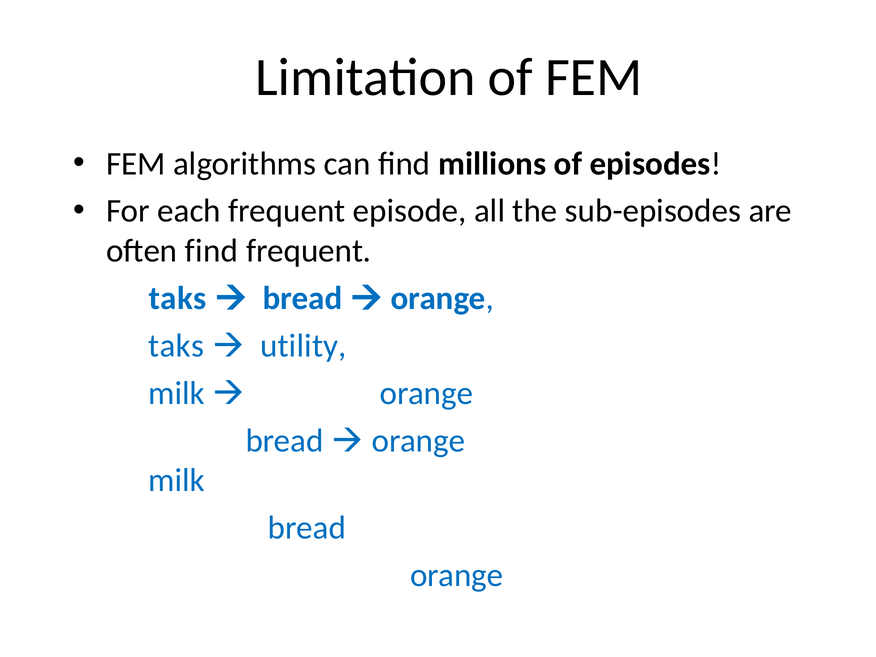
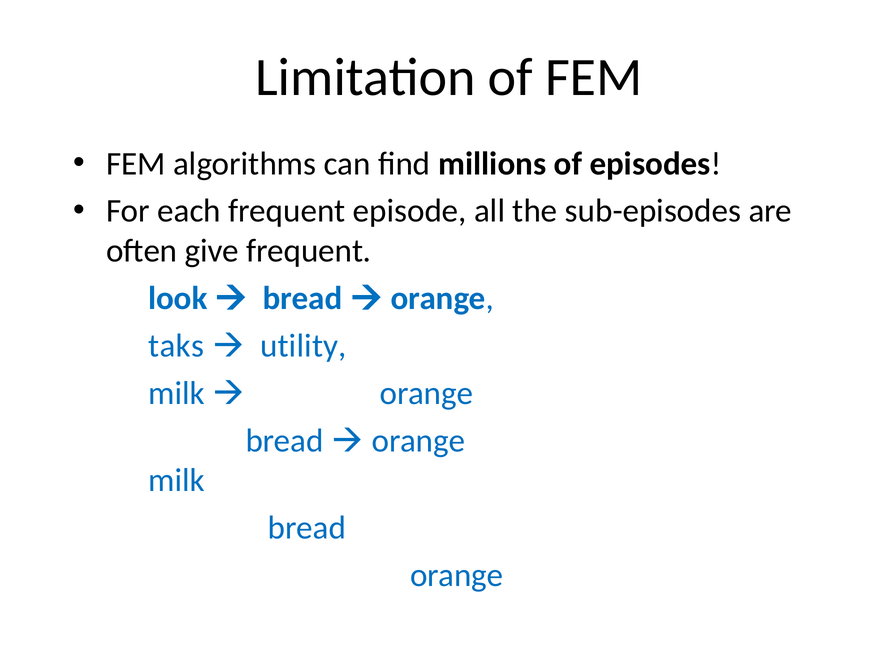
often find: find -> give
taks at (178, 298): taks -> look
